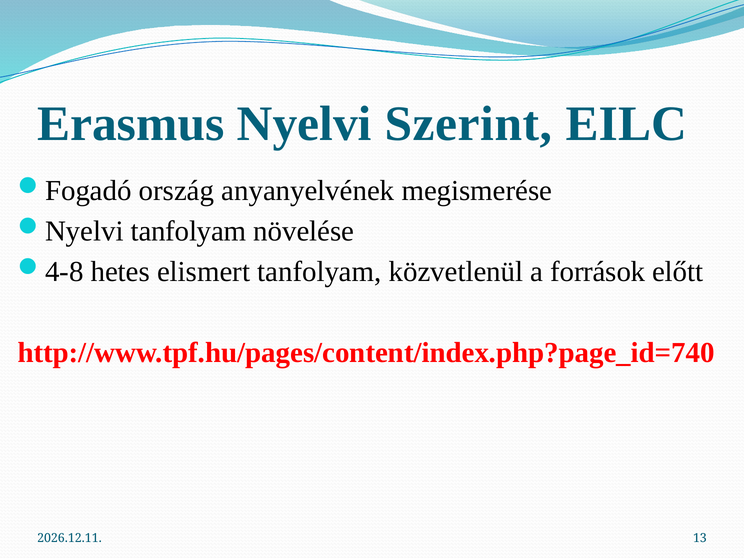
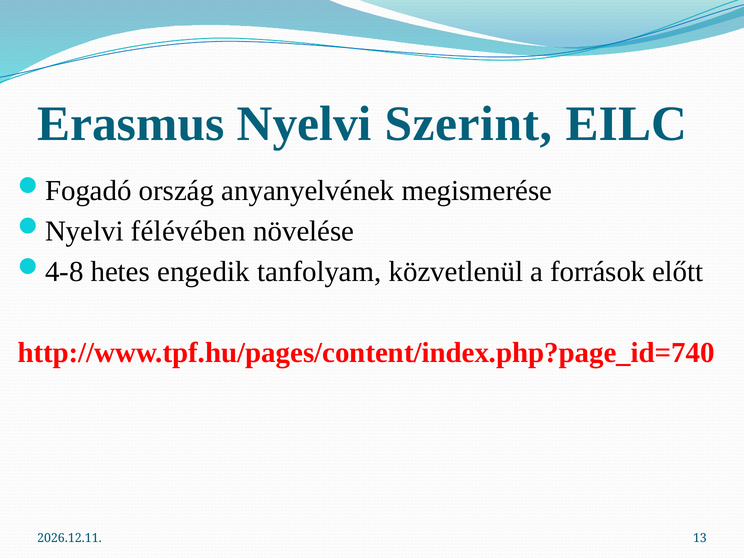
tanfolyam at (189, 231): tanfolyam -> félévében
elismert: elismert -> engedik
